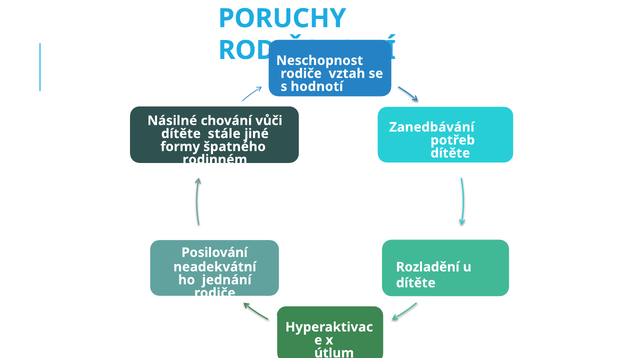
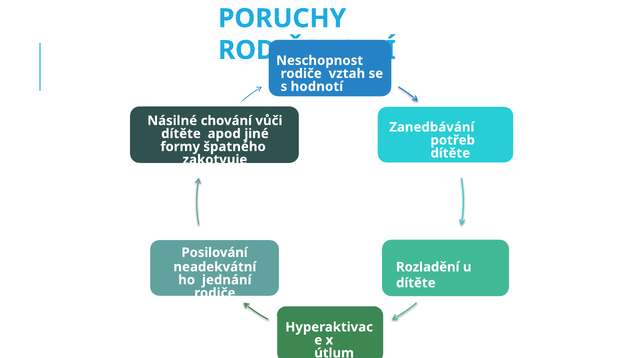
stále: stále -> apod
rodinném: rodinném -> zakotvuje
